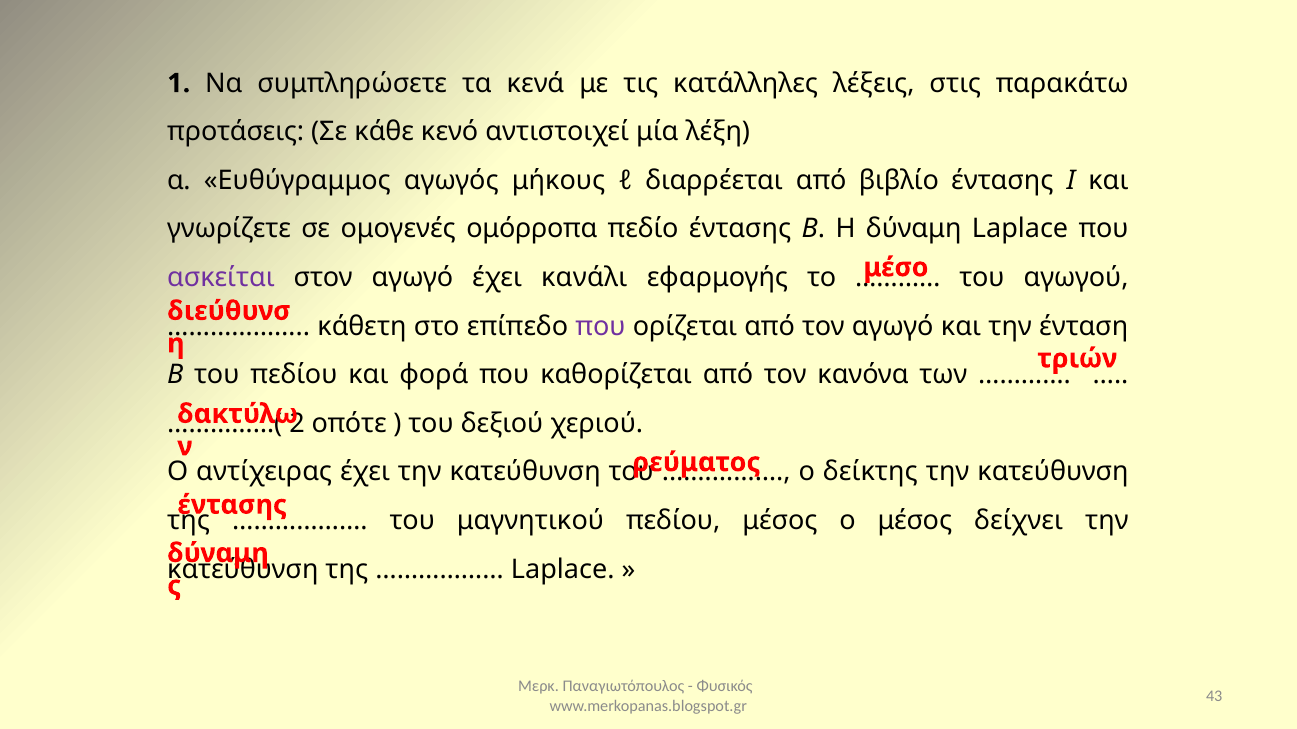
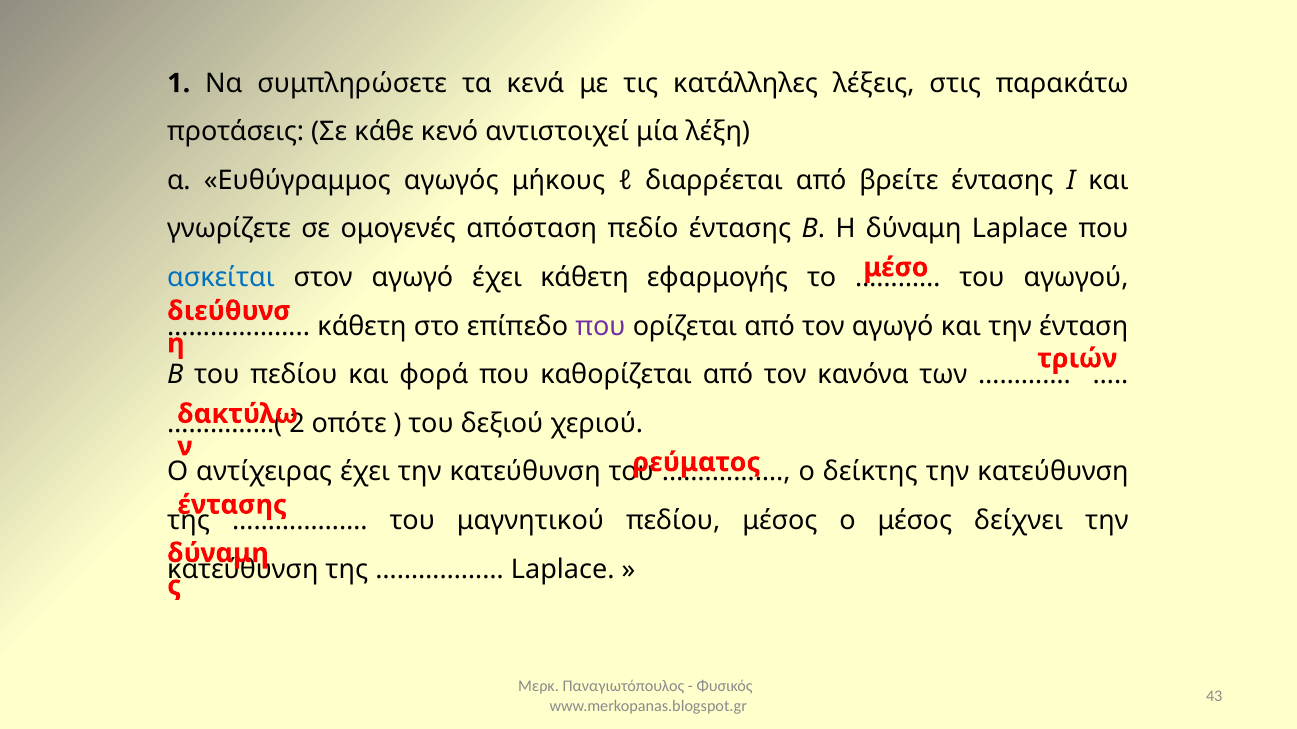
βιβλίο: βιβλίο -> βρείτε
ομόρροπα: ομόρροπα -> απόσταση
ασκείται colour: purple -> blue
έχει κανάλι: κανάλι -> κάθετη
